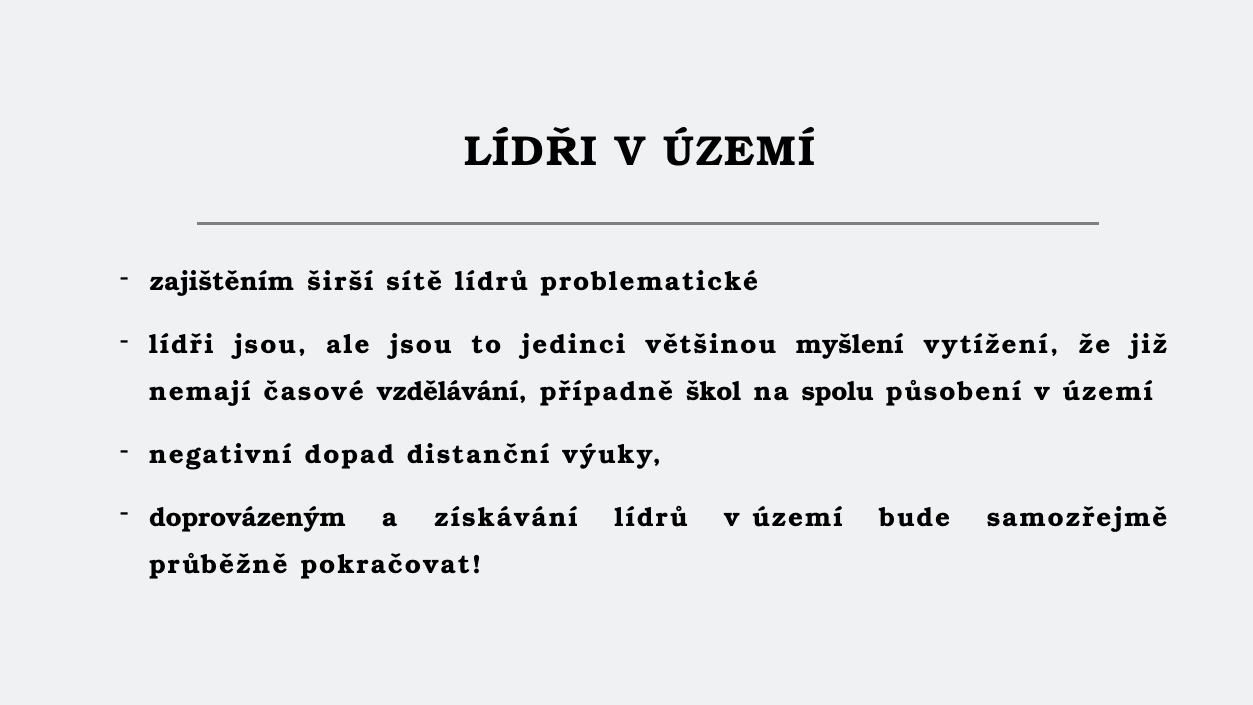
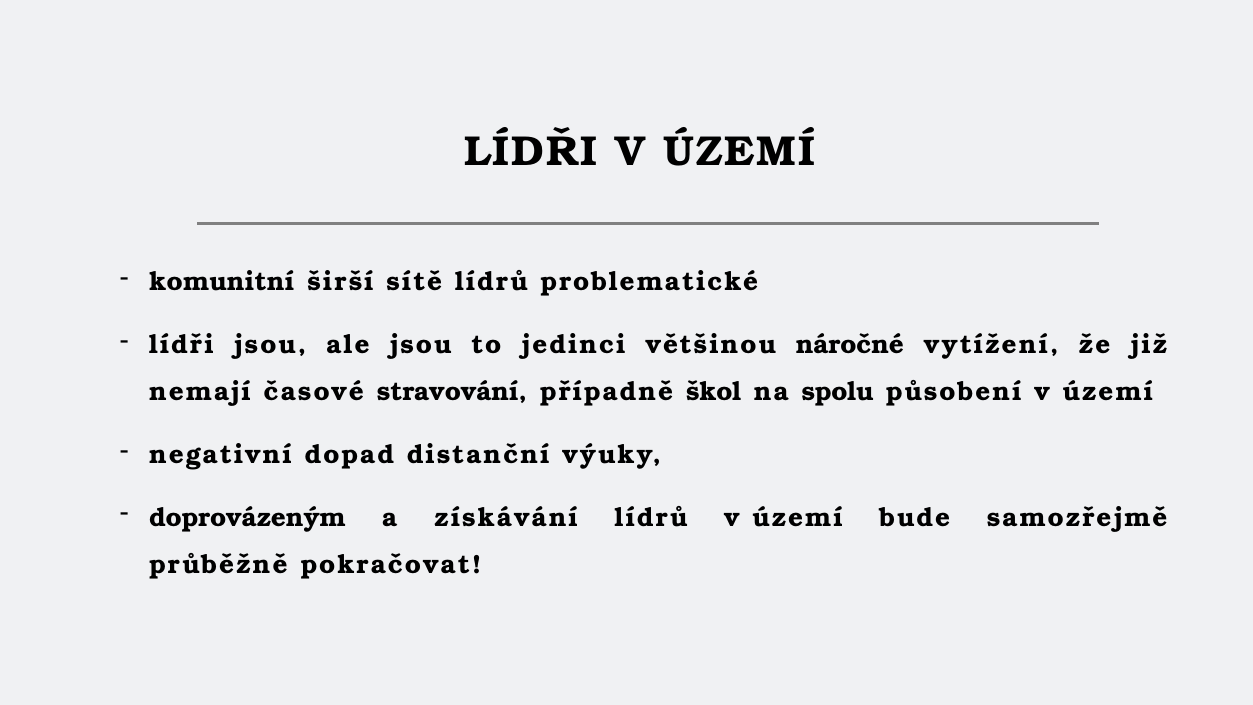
zajištěním: zajištěním -> komunitní
myšlení: myšlení -> náročné
vzdělávání: vzdělávání -> stravování
